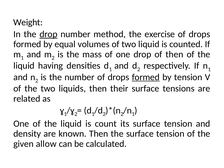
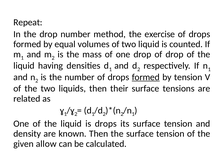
Weight: Weight -> Repeat
drop at (48, 34) underline: present -> none
of then: then -> drop
is count: count -> drops
